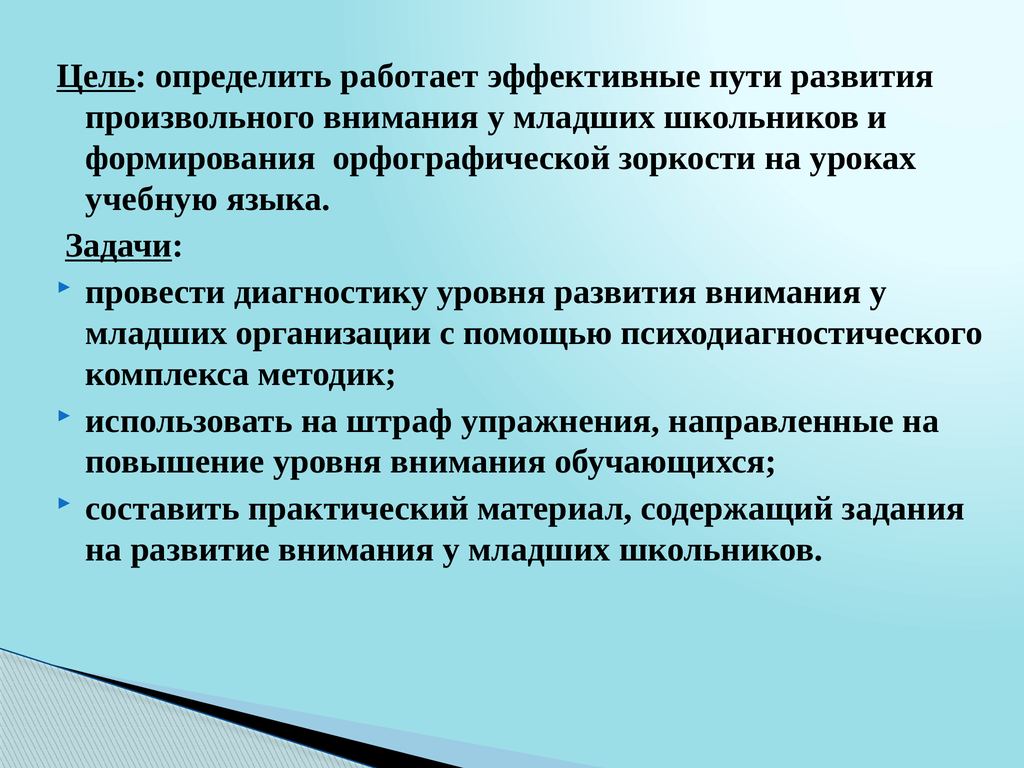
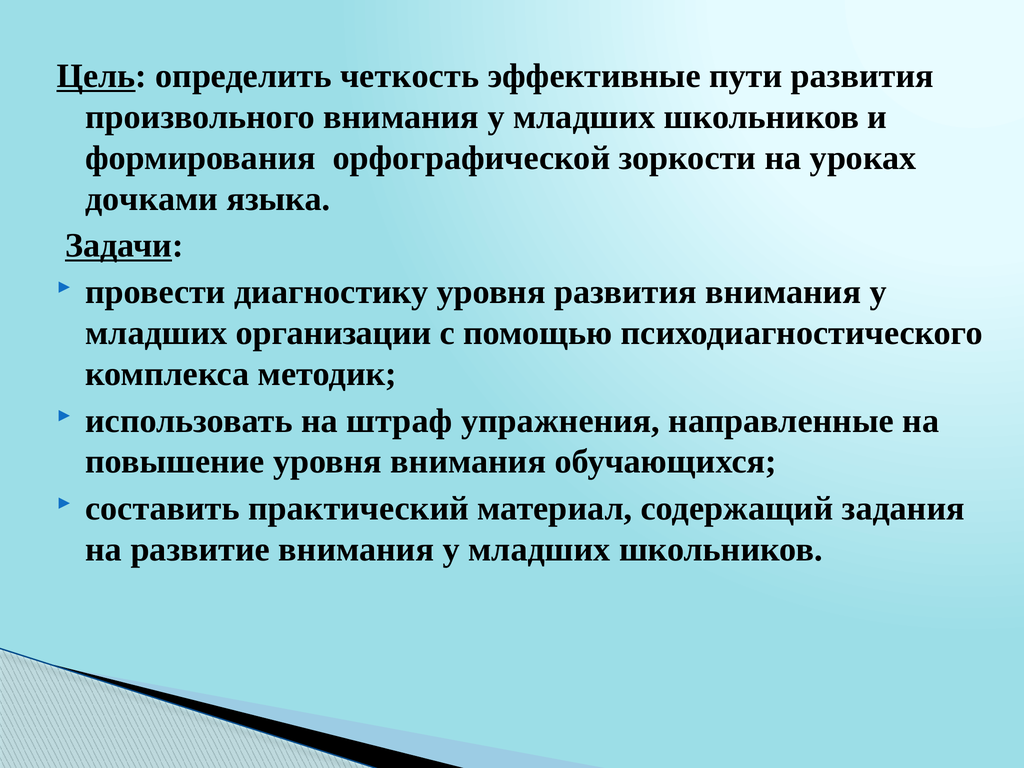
работает: работает -> четкость
учебную: учебную -> дочками
